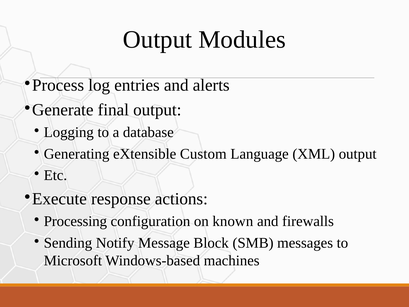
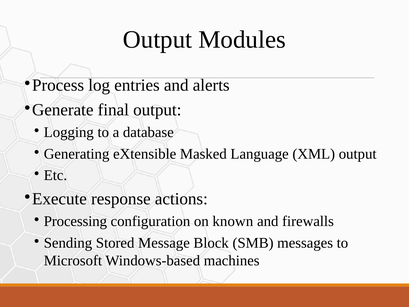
Custom: Custom -> Masked
Notify: Notify -> Stored
